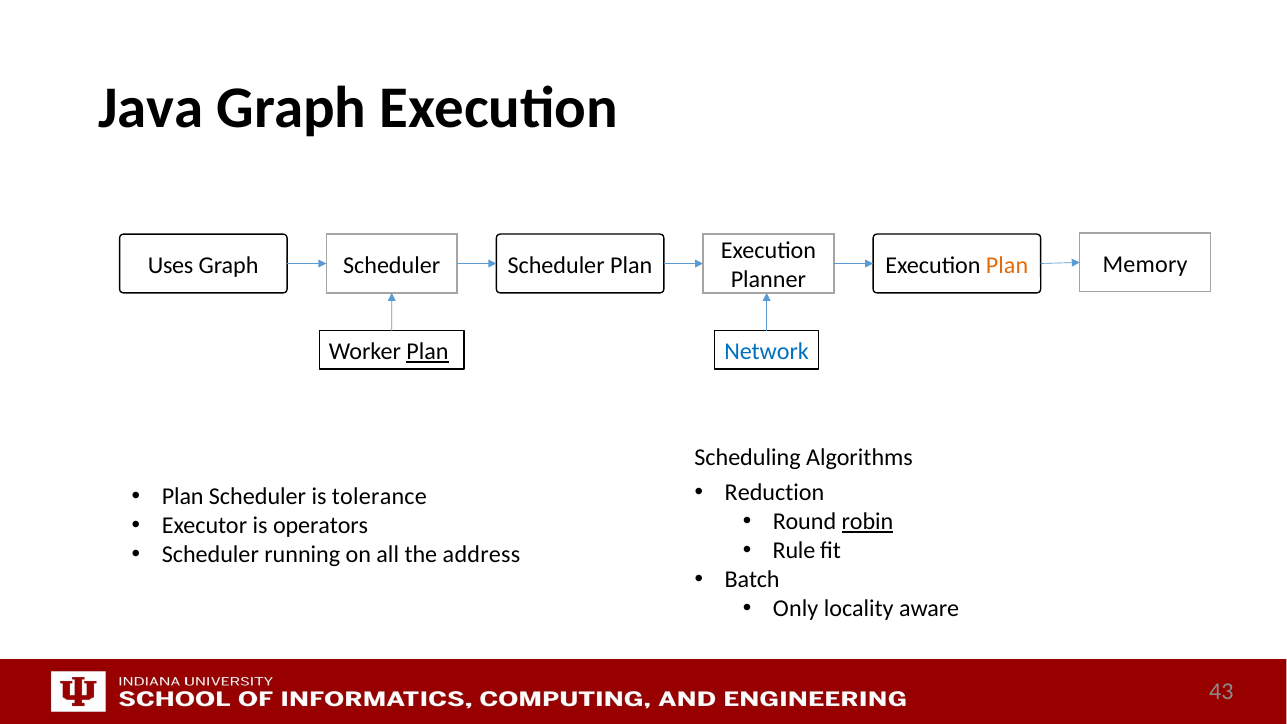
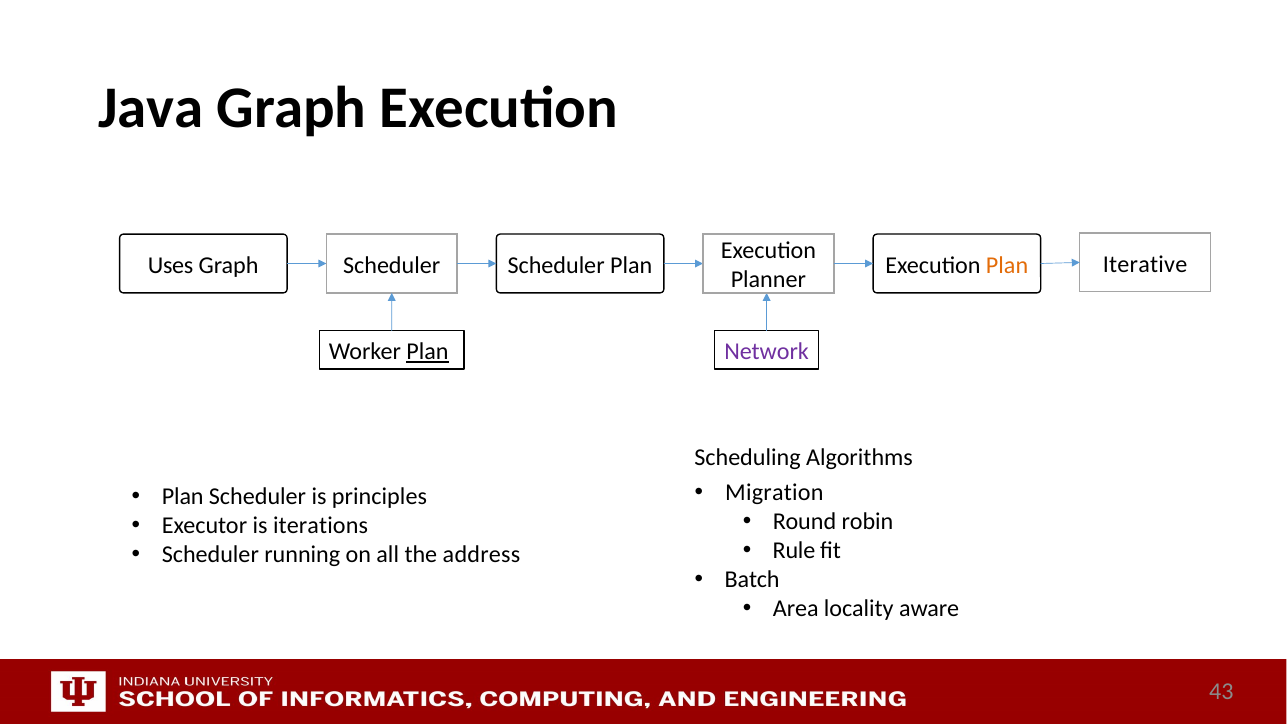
Memory: Memory -> Iterative
Network colour: blue -> purple
Reduction: Reduction -> Migration
tolerance: tolerance -> principles
robin underline: present -> none
operators: operators -> iterations
Only: Only -> Area
